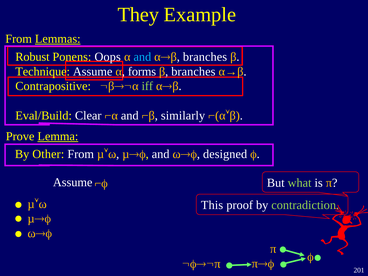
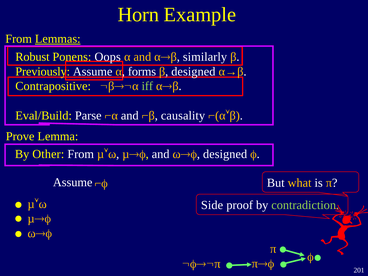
They: They -> Horn
and at (142, 57) colour: light blue -> yellow
branches at (205, 57): branches -> similarly
Technique: Technique -> Previously
branches at (193, 71): branches -> designed
Clear: Clear -> Parse
similarly: similarly -> causality
Lemma underline: present -> none
what colour: light green -> yellow
This: This -> Side
